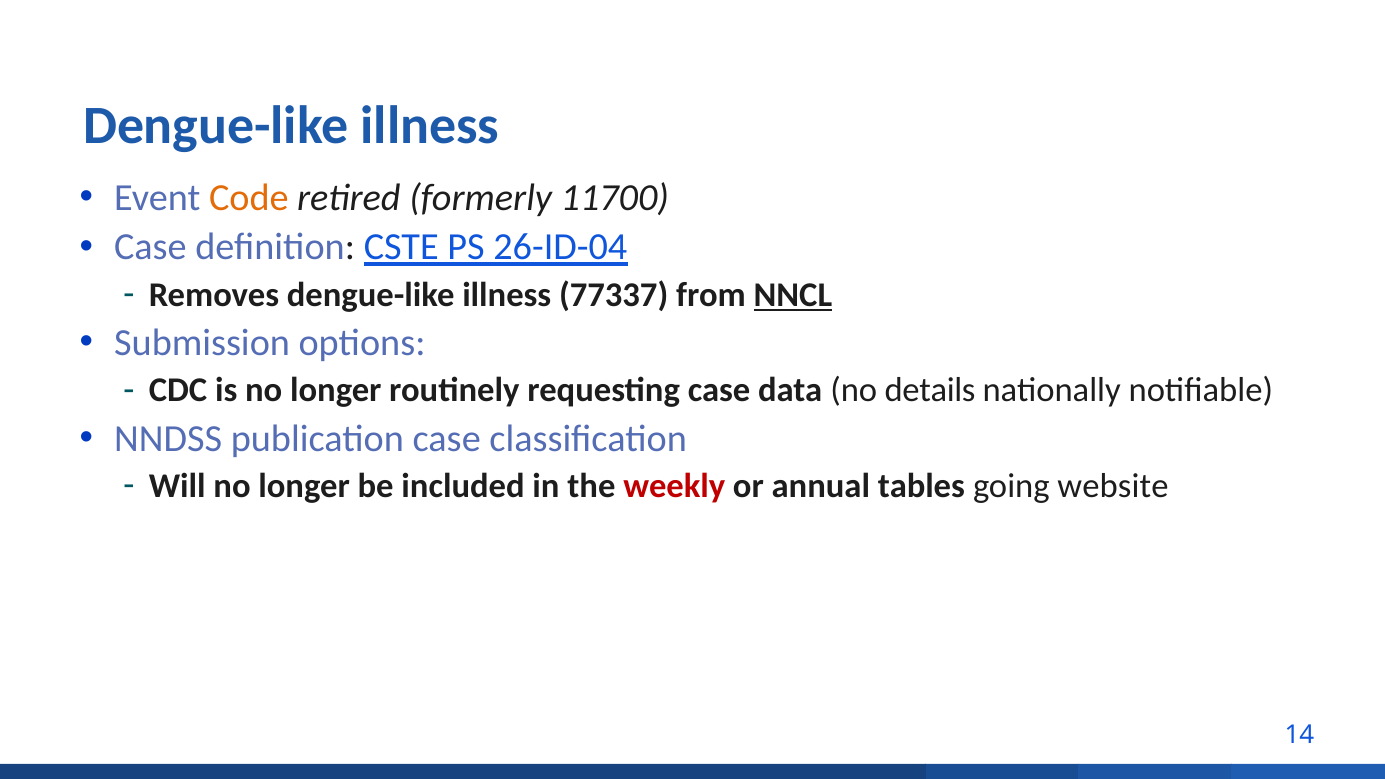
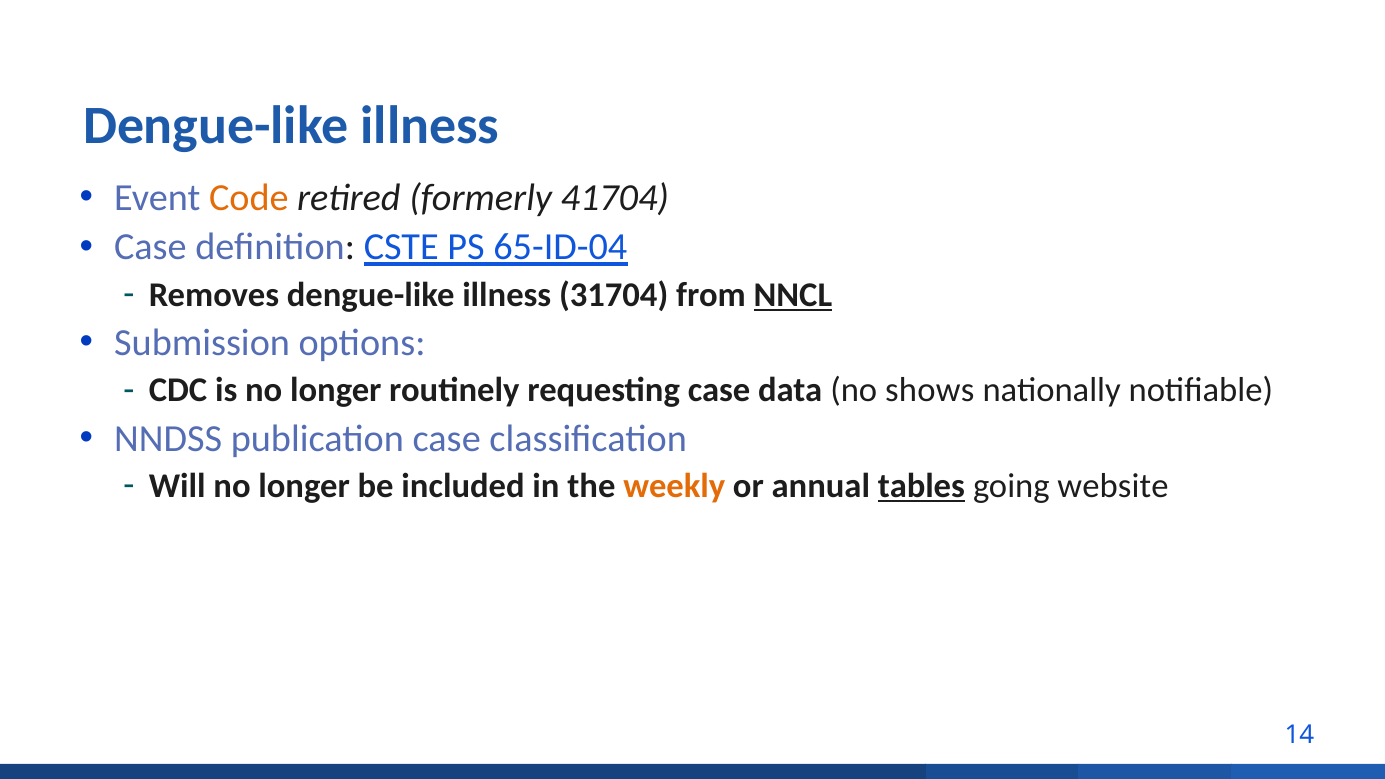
11700: 11700 -> 41704
26-ID-04: 26-ID-04 -> 65-ID-04
77337: 77337 -> 31704
details: details -> shows
weekly colour: red -> orange
tables underline: none -> present
